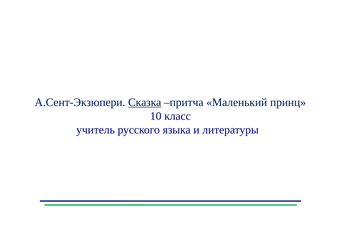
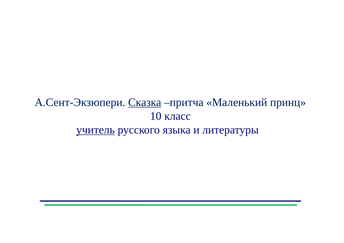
учитель underline: none -> present
